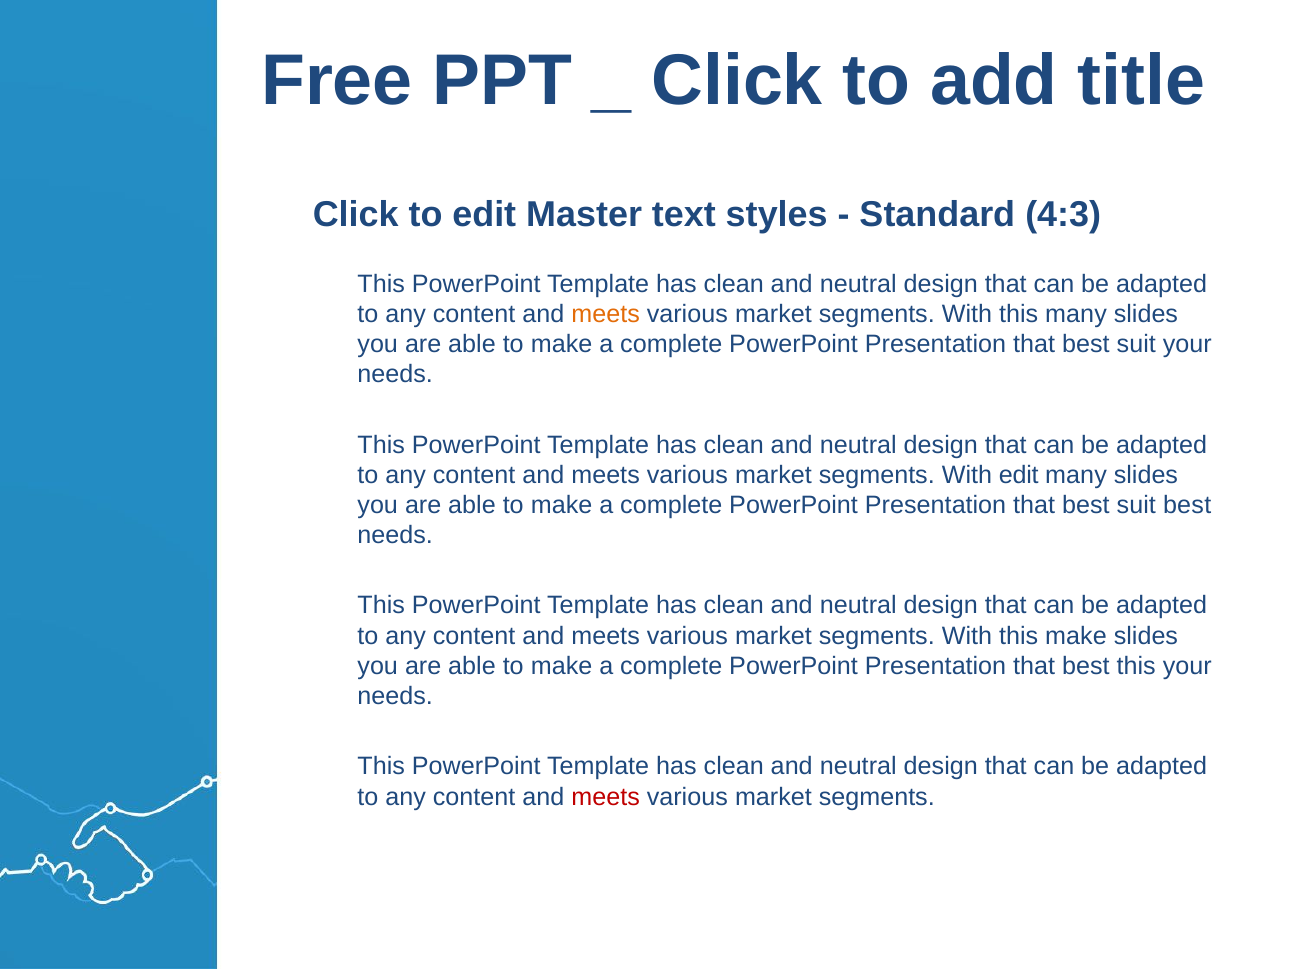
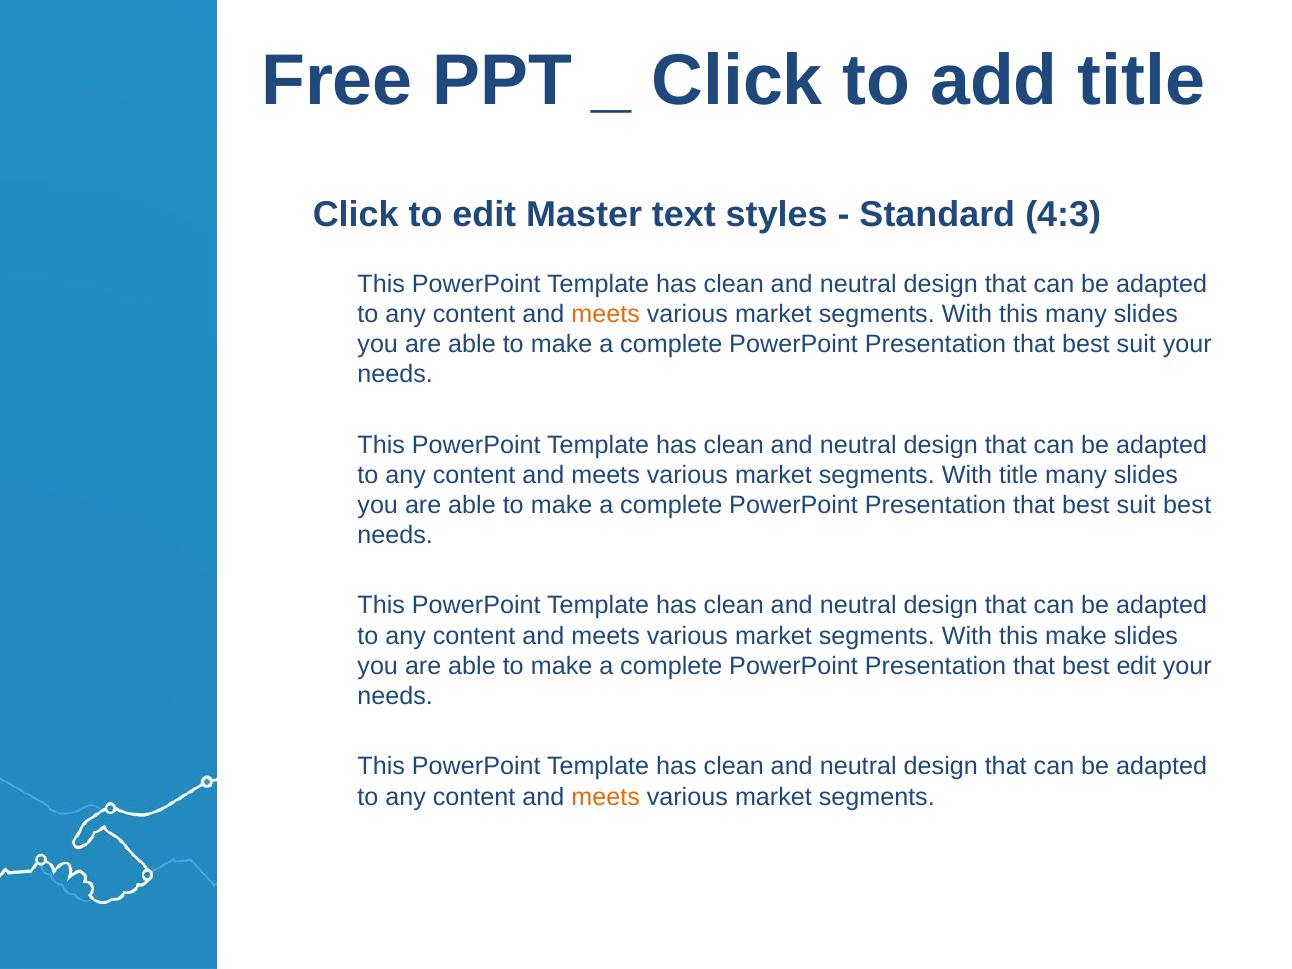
With edit: edit -> title
best this: this -> edit
meets at (606, 797) colour: red -> orange
